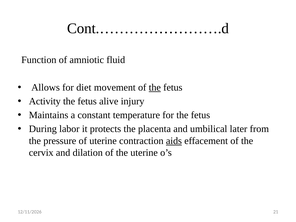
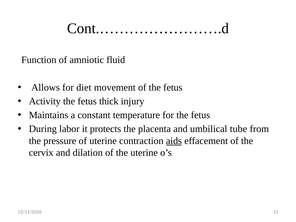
the at (155, 88) underline: present -> none
alive: alive -> thick
later: later -> tube
